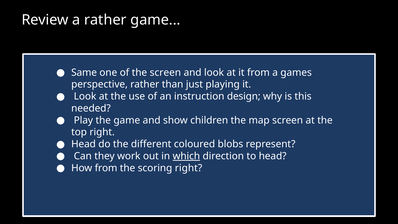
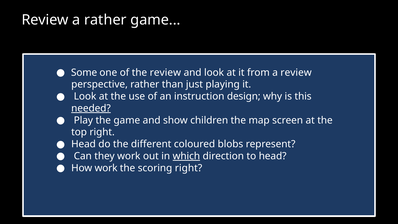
Same: Same -> Some
the screen: screen -> review
a games: games -> review
needed underline: none -> present
How from: from -> work
